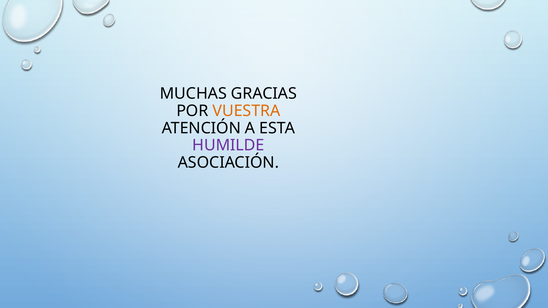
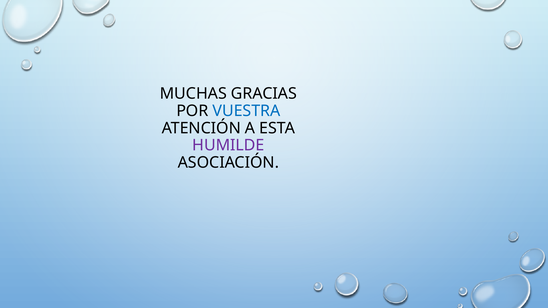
VUESTRA colour: orange -> blue
